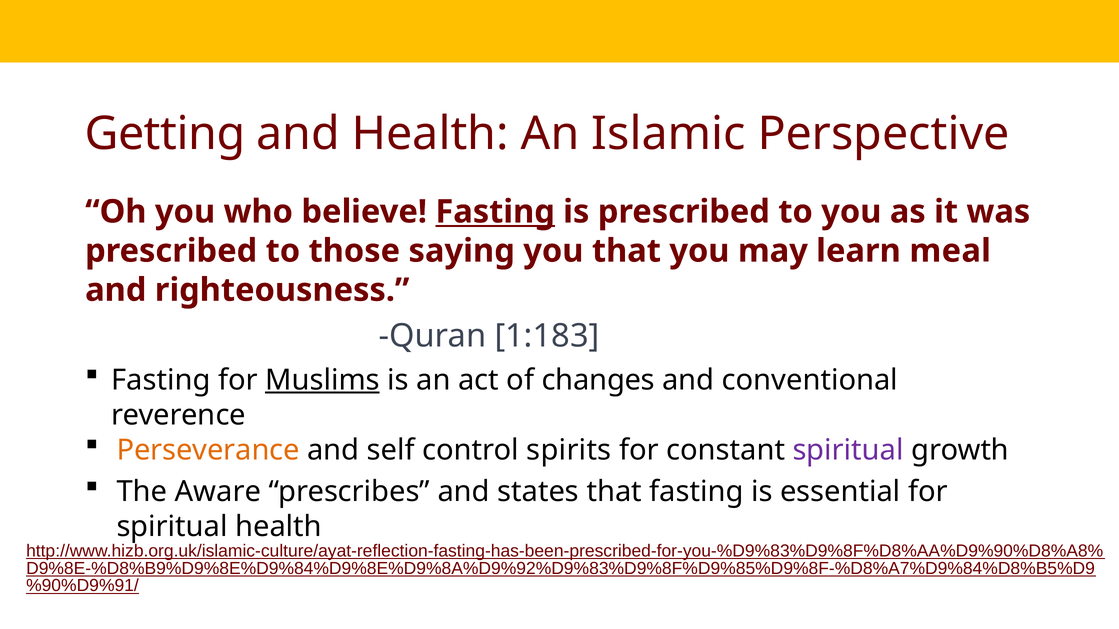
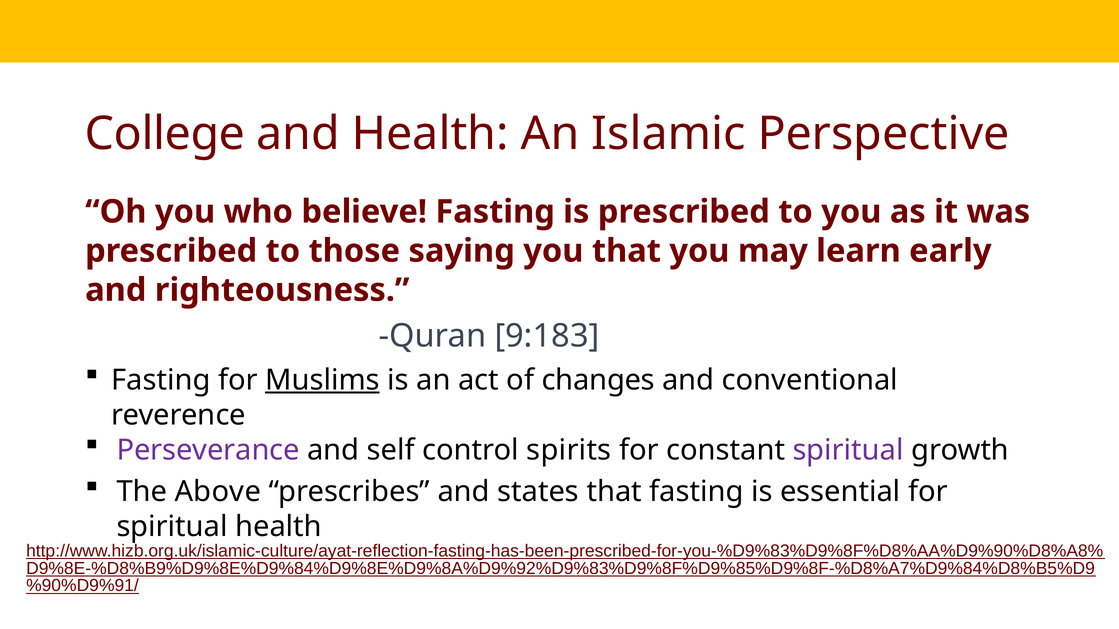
Getting: Getting -> College
Fasting at (495, 212) underline: present -> none
meal: meal -> early
1:183: 1:183 -> 9:183
Perseverance colour: orange -> purple
Aware: Aware -> Above
